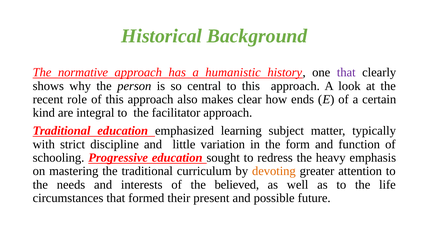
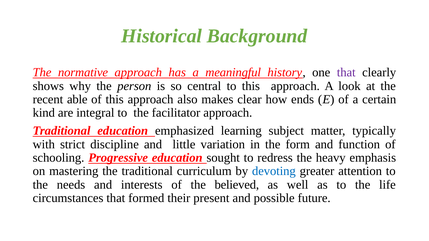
humanistic: humanistic -> meaningful
role: role -> able
devoting colour: orange -> blue
